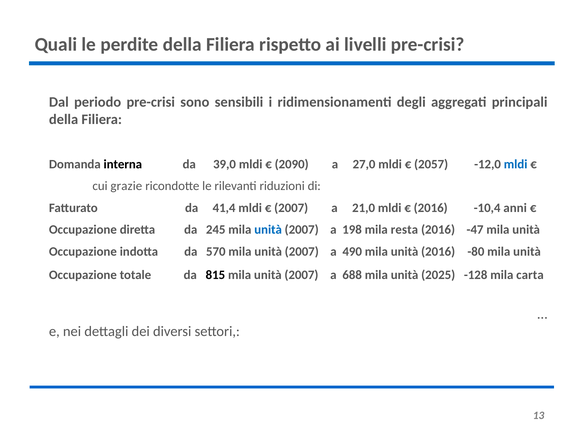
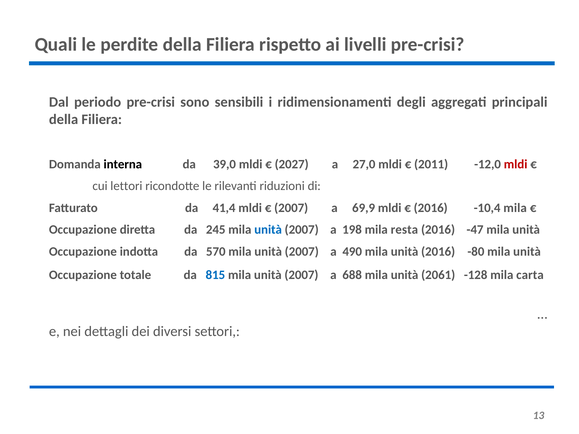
2090: 2090 -> 2027
2057: 2057 -> 2011
mldi at (516, 164) colour: blue -> red
grazie: grazie -> lettori
21,0: 21,0 -> 69,9
-10,4 anni: anni -> mila
815 colour: black -> blue
2025: 2025 -> 2061
